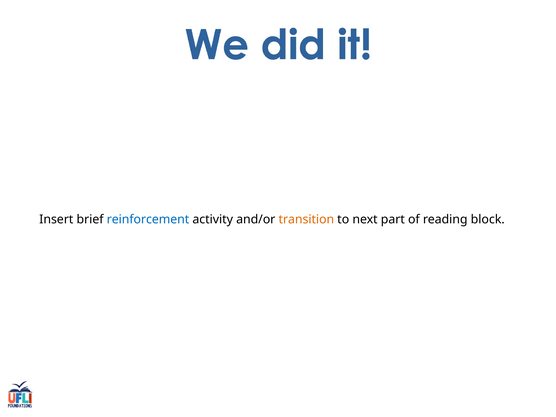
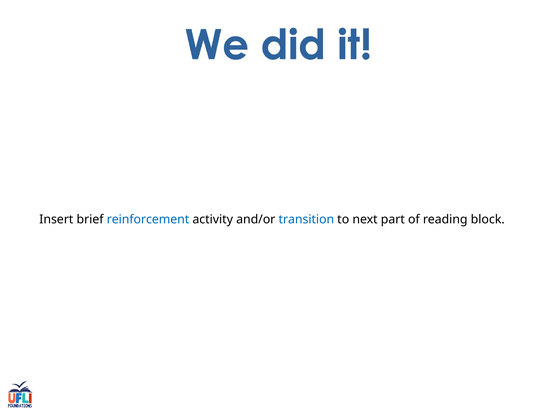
transition colour: orange -> blue
